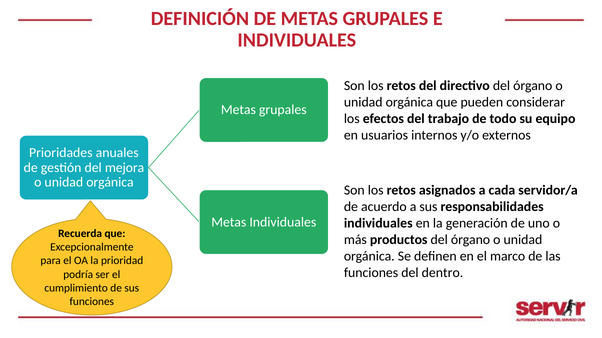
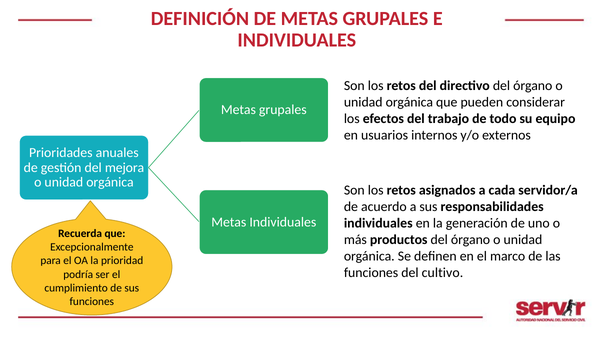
dentro: dentro -> cultivo
